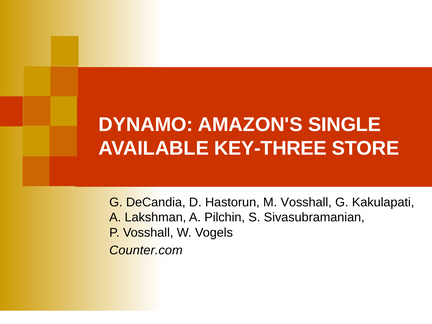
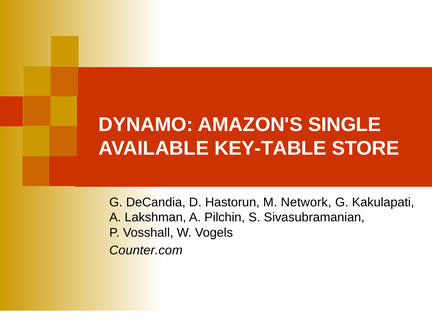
KEY-THREE: KEY-THREE -> KEY-TABLE
M Vosshall: Vosshall -> Network
